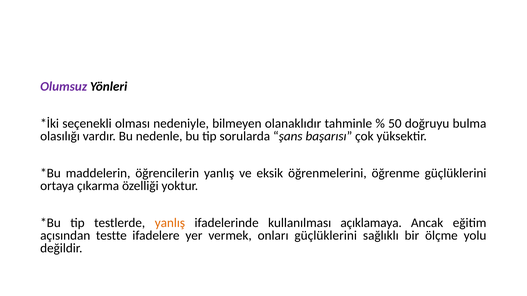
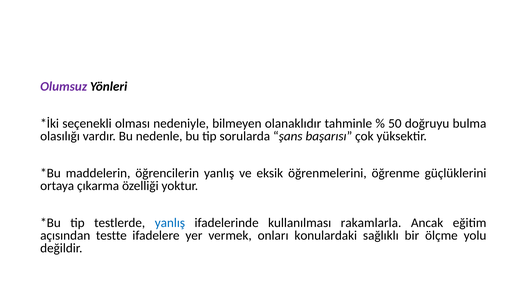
yanlış at (170, 223) colour: orange -> blue
açıklamaya: açıklamaya -> rakamlarla
onları güçlüklerini: güçlüklerini -> konulardaki
